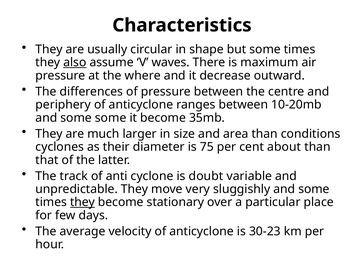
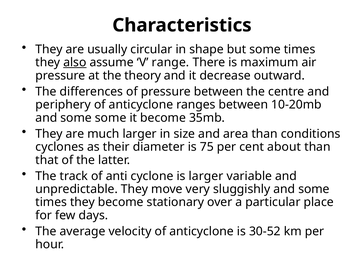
waves: waves -> range
where: where -> theory
is doubt: doubt -> larger
they at (82, 202) underline: present -> none
30-23: 30-23 -> 30-52
